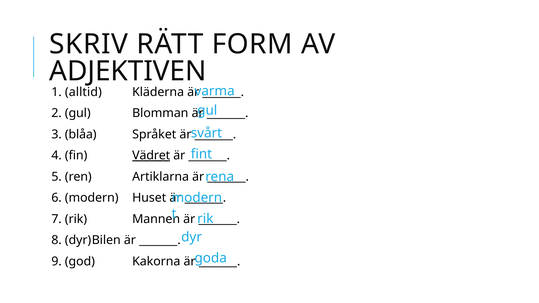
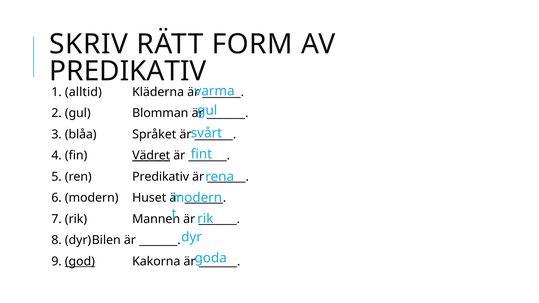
ADJEKTIVEN at (128, 71): ADJEKTIVEN -> PREDIKATIV
ren Artiklarna: Artiklarna -> Predikativ
god underline: none -> present
